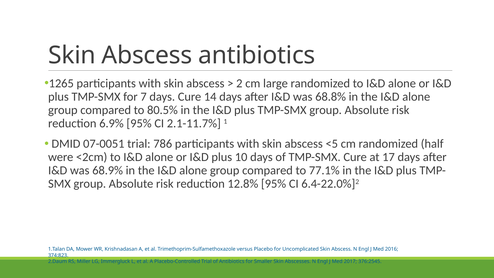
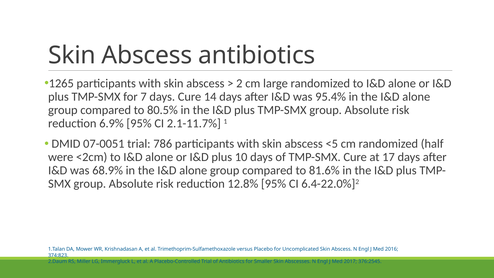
68.8%: 68.8% -> 95.4%
77.1%: 77.1% -> 81.6%
